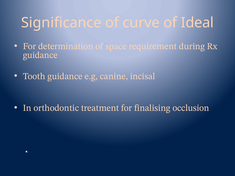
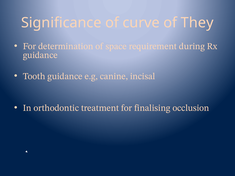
Ideal: Ideal -> They
